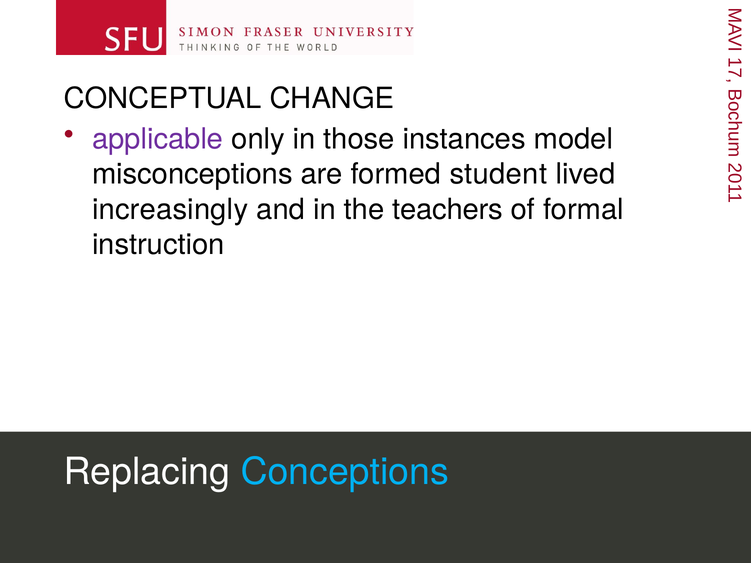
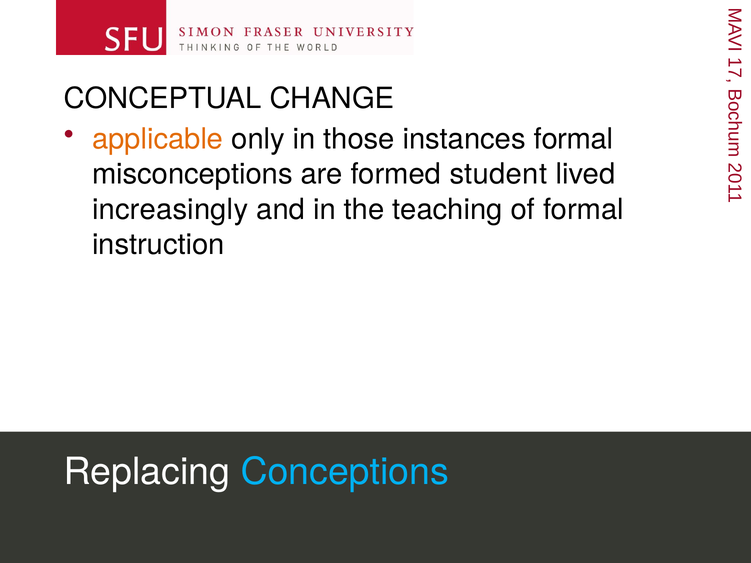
applicable colour: purple -> orange
instances model: model -> formal
teachers: teachers -> teaching
